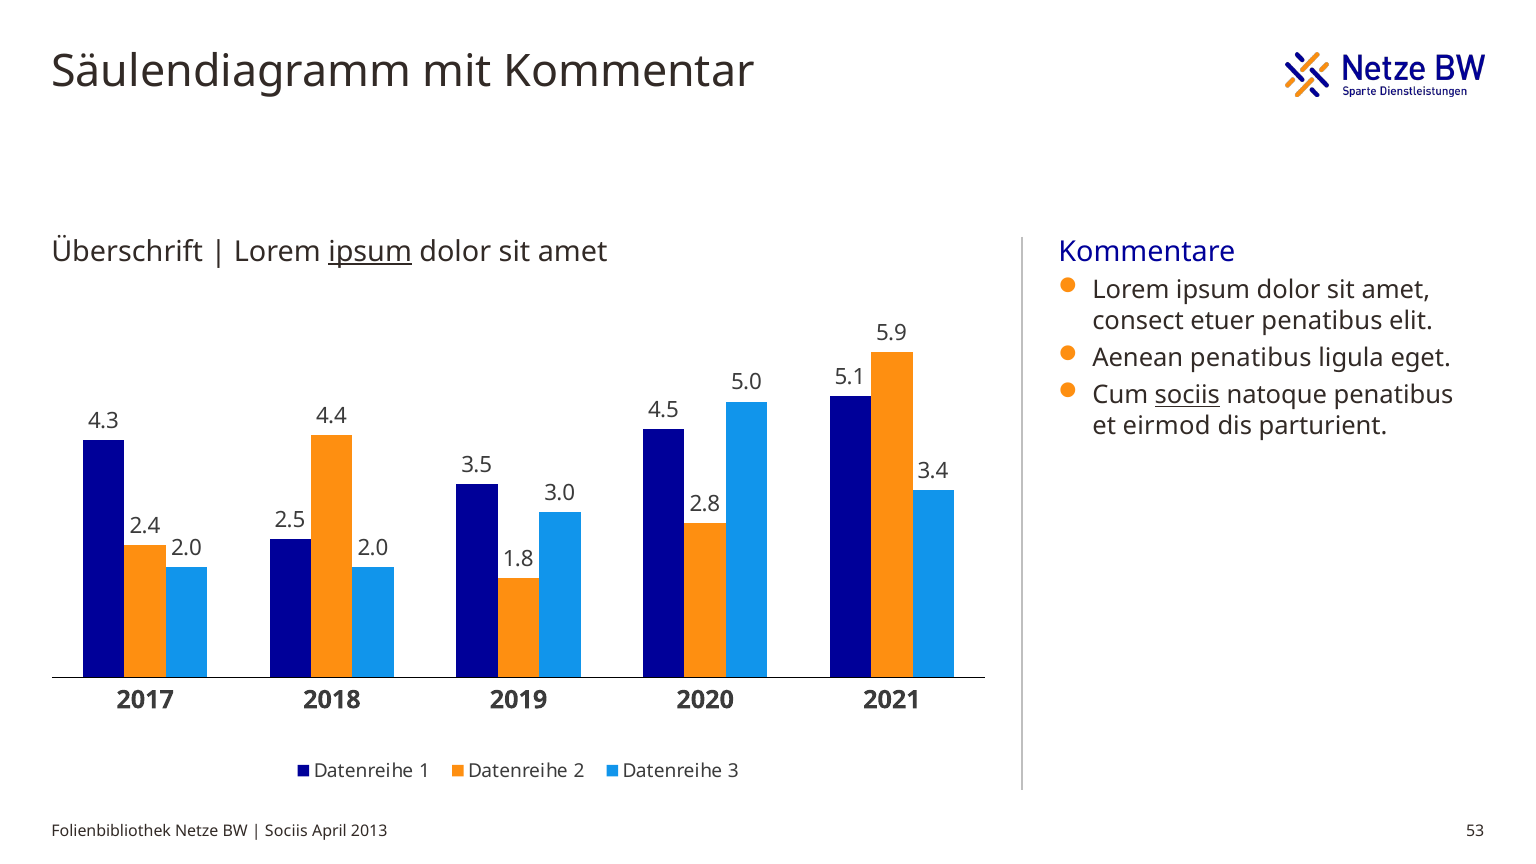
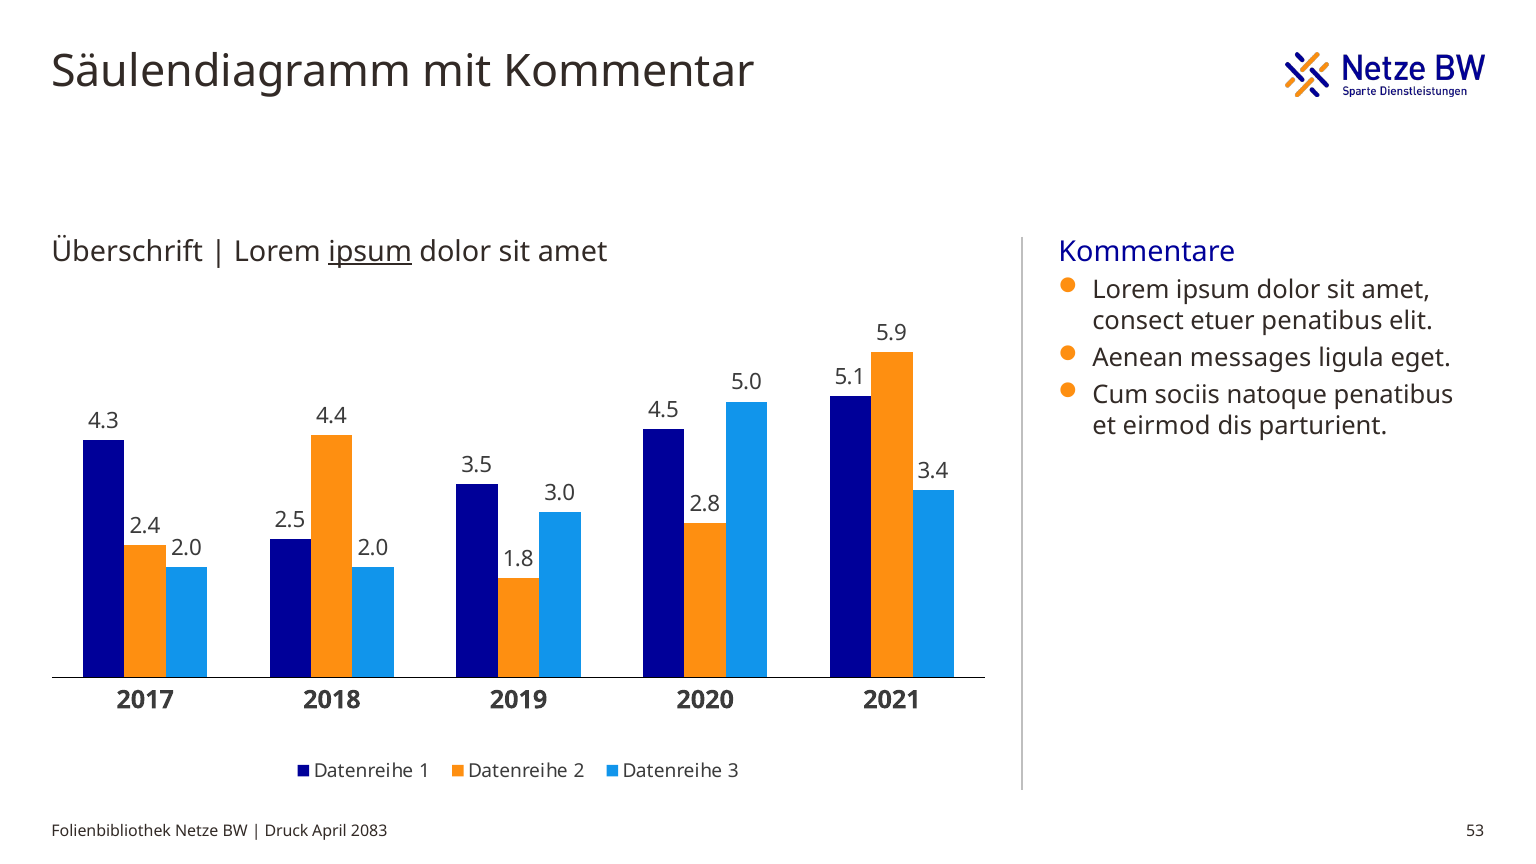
Aenean penatibus: penatibus -> messages
sociis at (1187, 395) underline: present -> none
Sociis at (286, 831): Sociis -> Druck
2013: 2013 -> 2083
